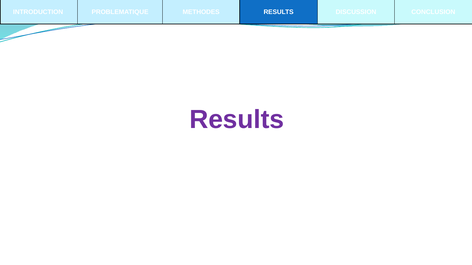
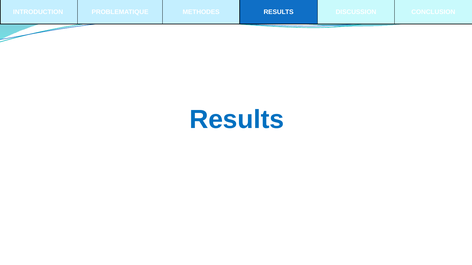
Results at (237, 120) colour: purple -> blue
